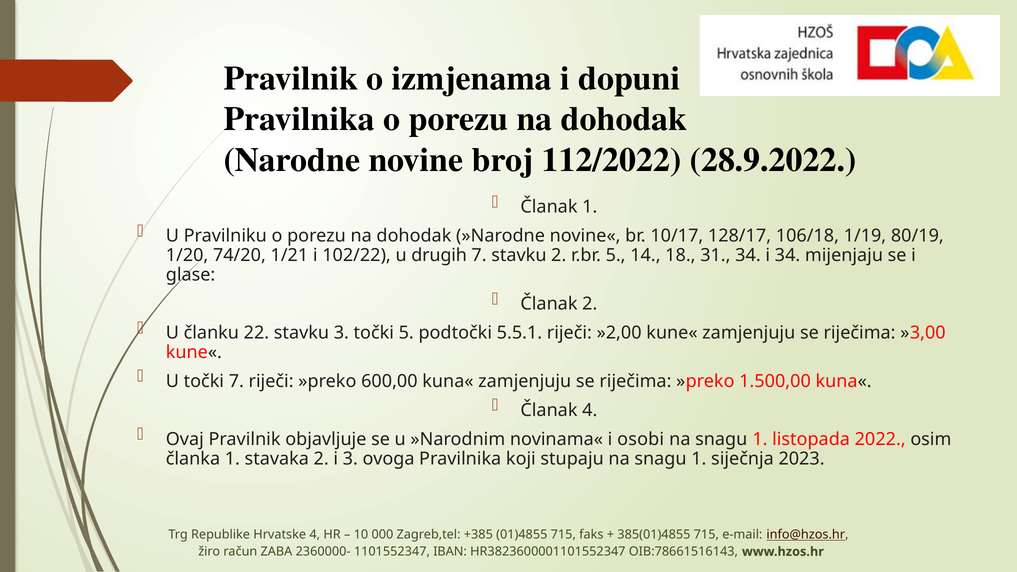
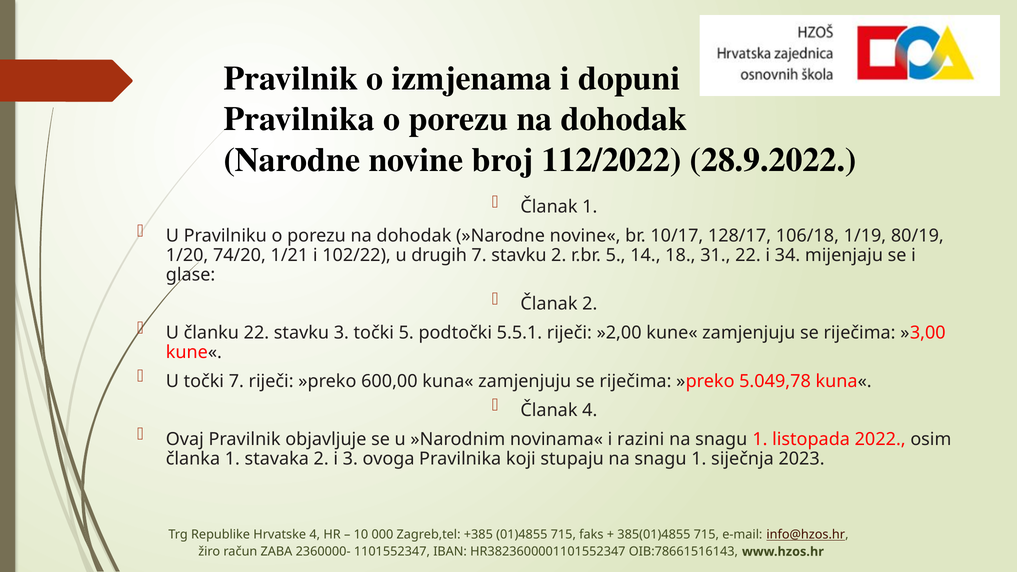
31 34: 34 -> 22
1.500,00: 1.500,00 -> 5.049,78
osobi: osobi -> razini
